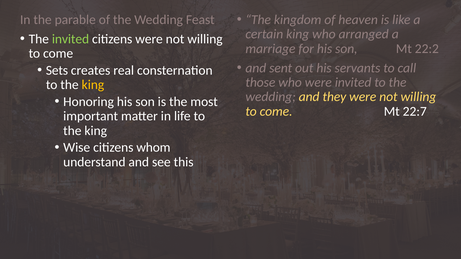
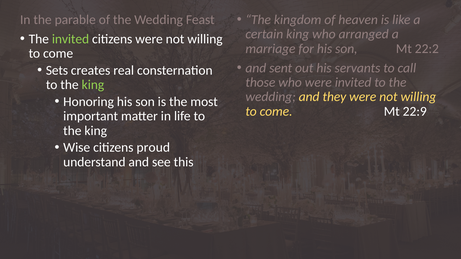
king at (93, 85) colour: yellow -> light green
22:7: 22:7 -> 22:9
whom: whom -> proud
